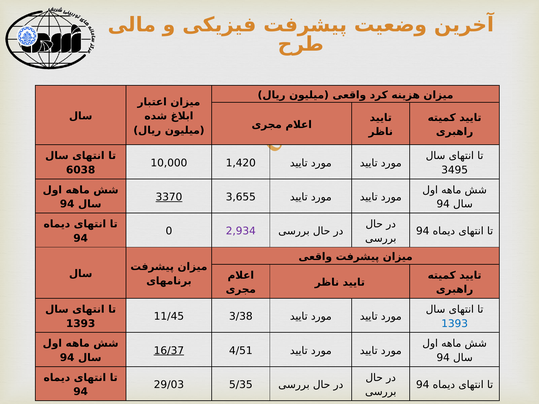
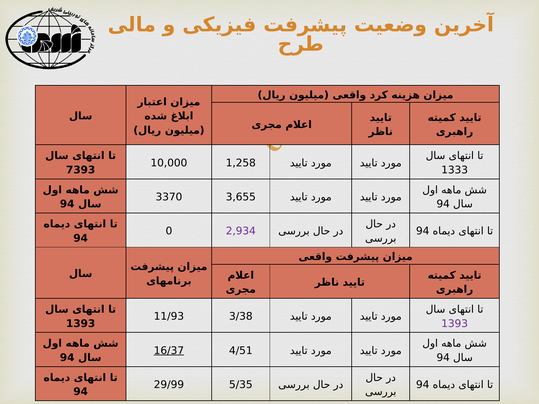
1,420: 1,420 -> 1,258
6038: 6038 -> 7393
3495: 3495 -> 1333
3370 underline: present -> none
11/45: 11/45 -> 11/93
1393 at (455, 324) colour: blue -> purple
29/03: 29/03 -> 29/99
